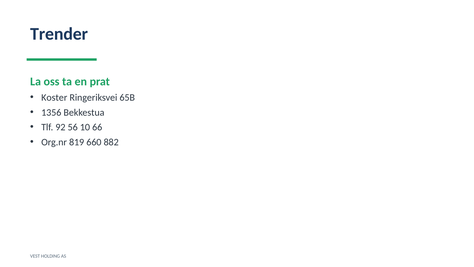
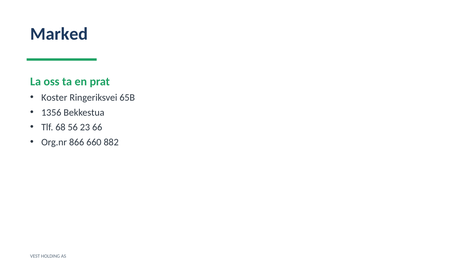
Trender: Trender -> Marked
92: 92 -> 68
10: 10 -> 23
819: 819 -> 866
